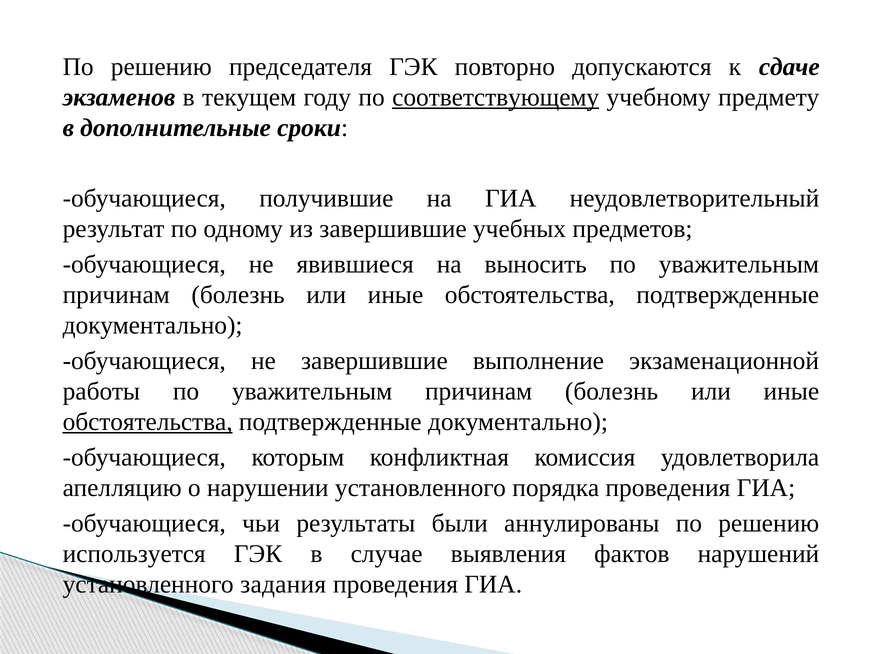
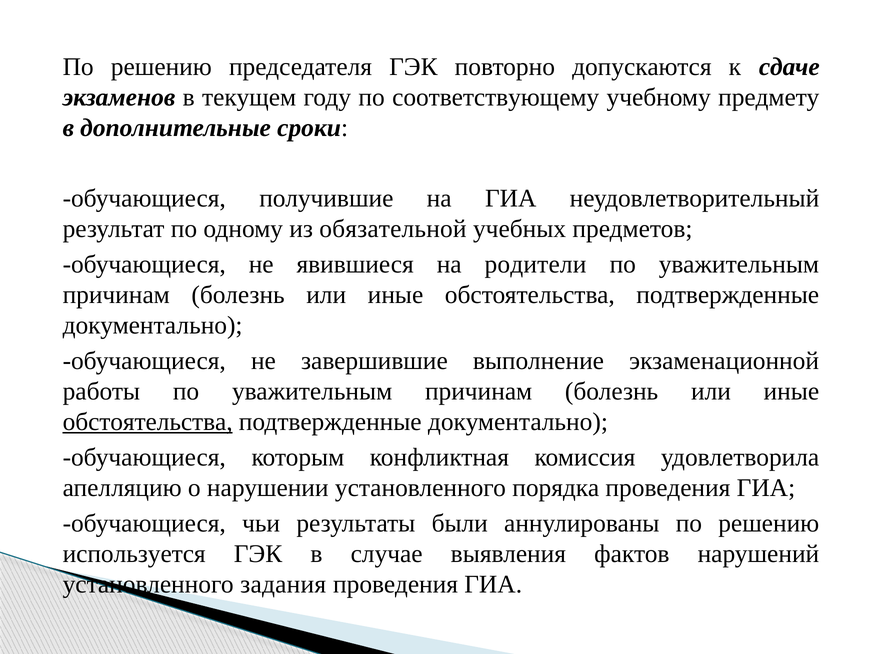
соответствующему underline: present -> none
из завершившие: завершившие -> обязательной
выносить: выносить -> родители
